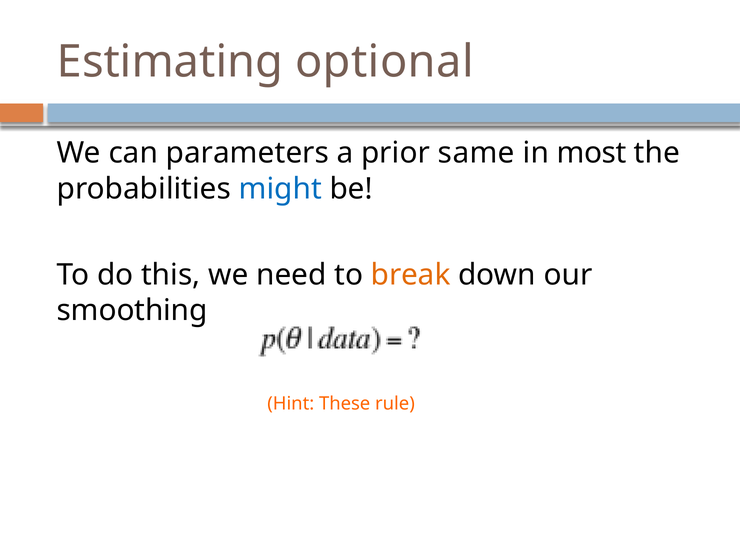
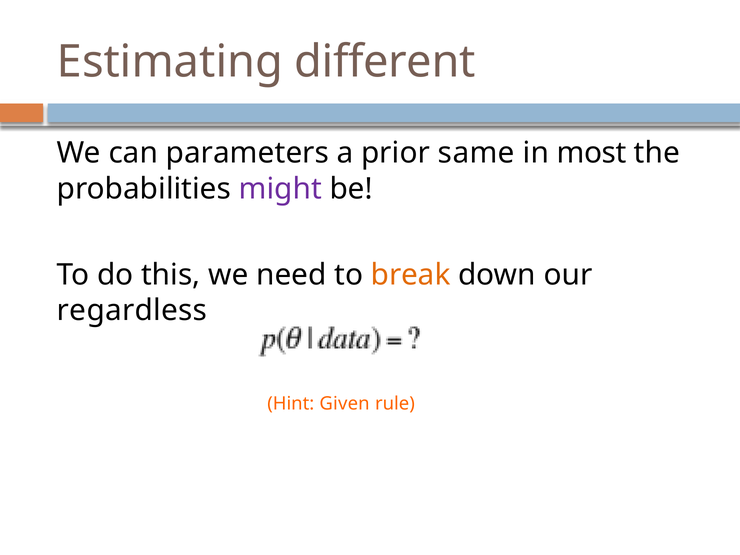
optional: optional -> different
might colour: blue -> purple
smoothing: smoothing -> regardless
These: These -> Given
